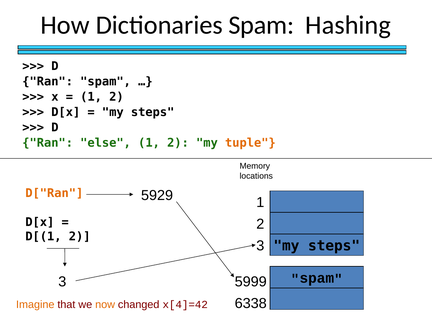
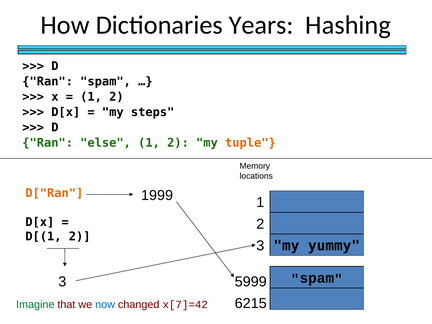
Dictionaries Spam: Spam -> Years
5929: 5929 -> 1999
steps at (334, 246): steps -> yummy
6338: 6338 -> 6215
Imagine colour: orange -> green
now colour: orange -> blue
x[4]=42: x[4]=42 -> x[7]=42
